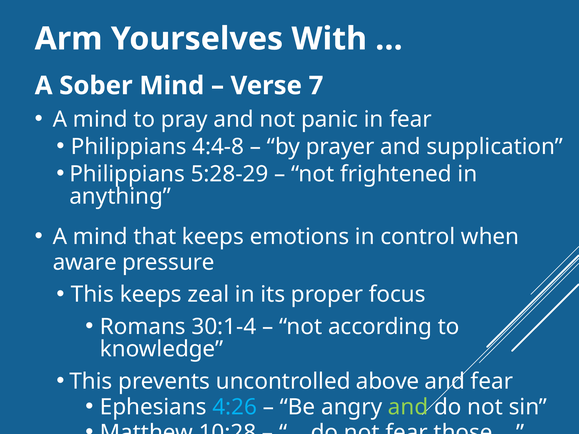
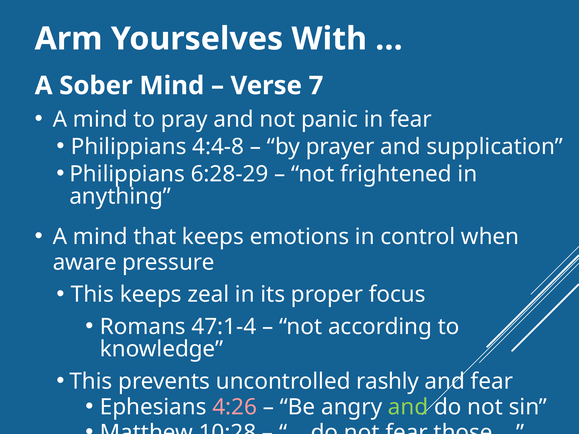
5:28-29: 5:28-29 -> 6:28-29
30:1-4: 30:1-4 -> 47:1-4
above: above -> rashly
4:26 colour: light blue -> pink
